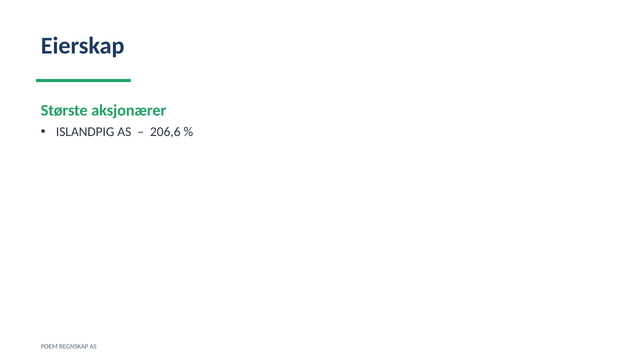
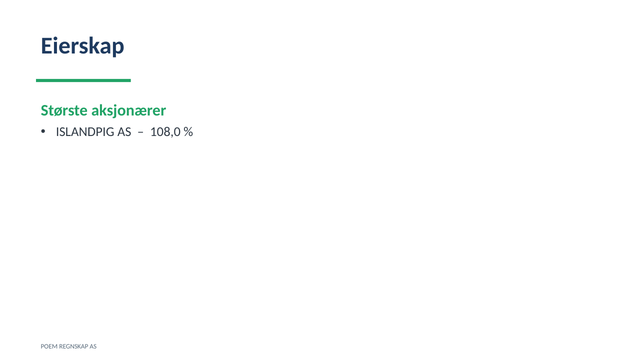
206,6: 206,6 -> 108,0
